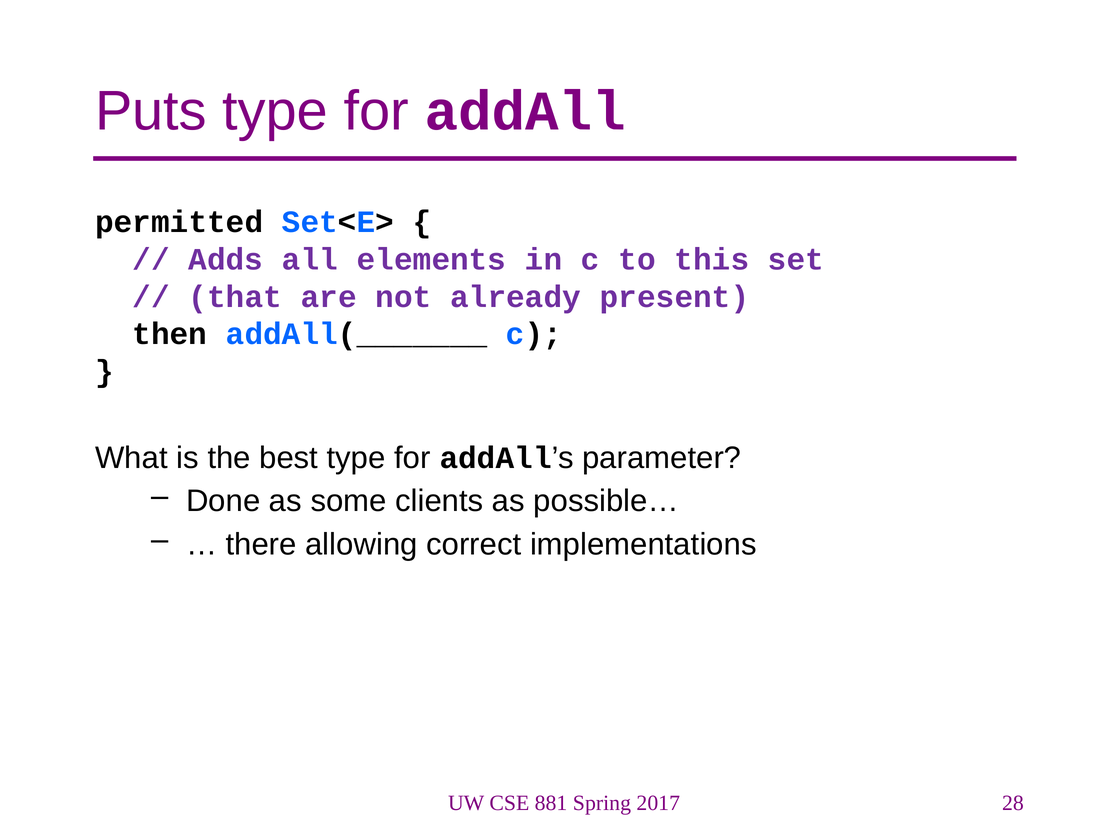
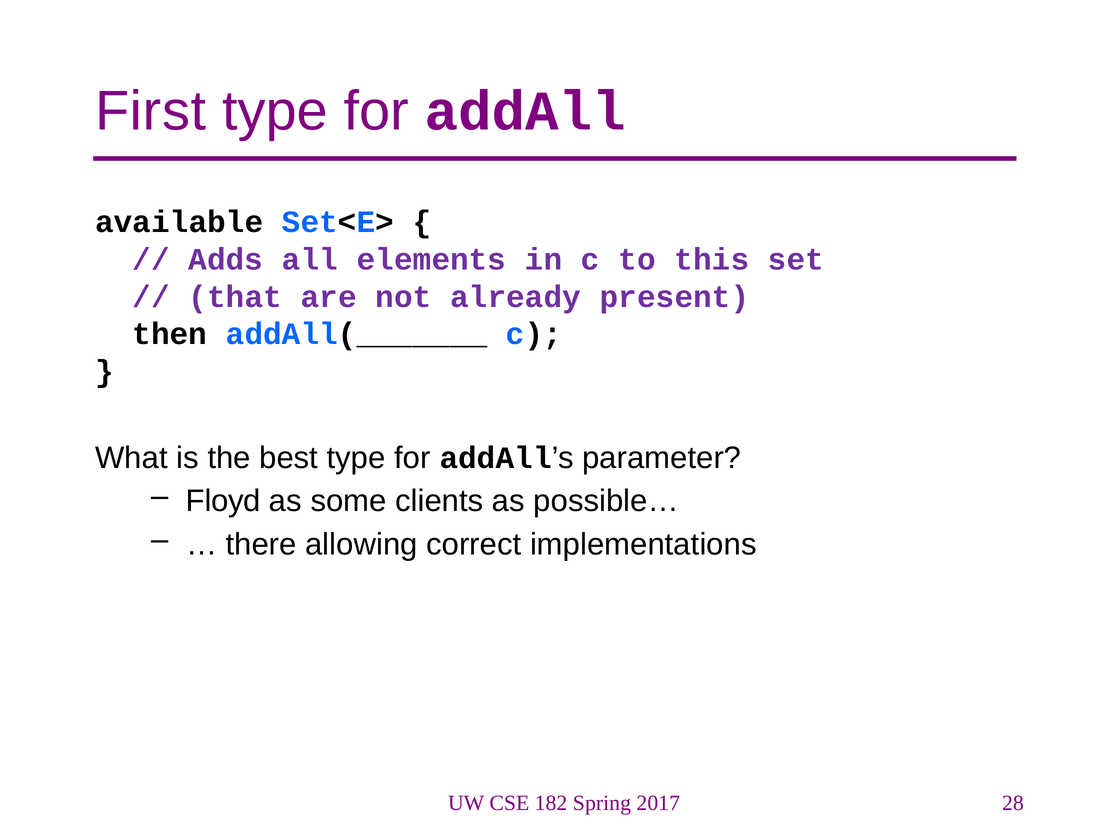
Puts: Puts -> First
permitted: permitted -> available
Done: Done -> Floyd
881: 881 -> 182
